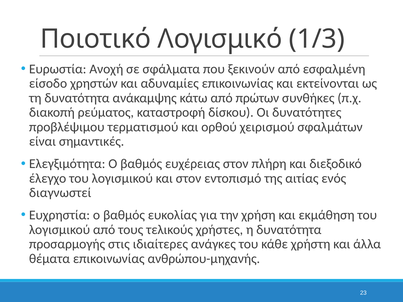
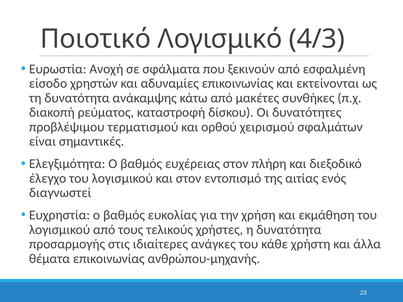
1/3: 1/3 -> 4/3
πρώτων: πρώτων -> μακέτες
